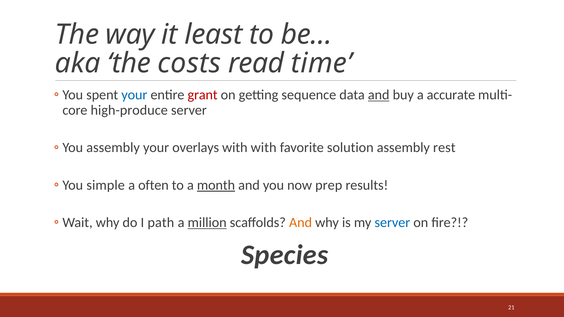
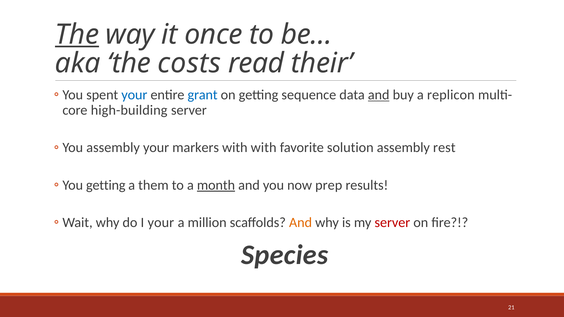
The at (77, 34) underline: none -> present
least: least -> once
time: time -> their
grant colour: red -> blue
accurate: accurate -> replicon
high-produce: high-produce -> high-building
overlays: overlays -> markers
simple at (106, 185): simple -> getting
often: often -> them
I path: path -> your
million underline: present -> none
server at (392, 223) colour: blue -> red
